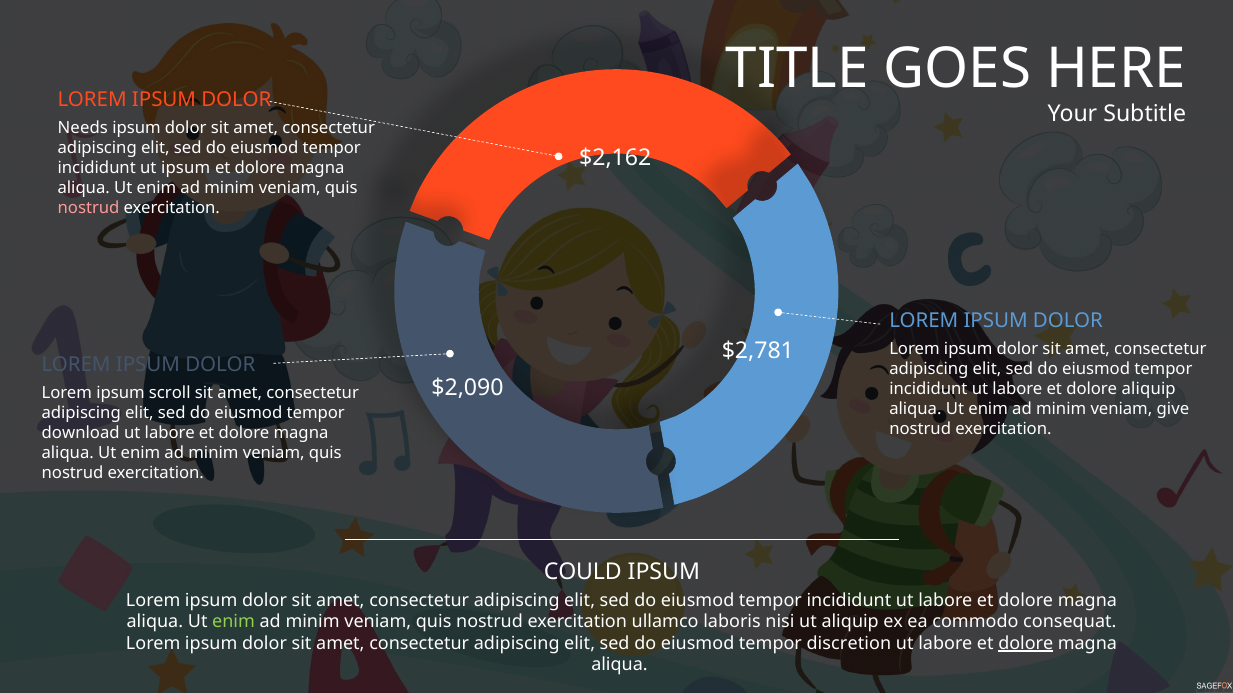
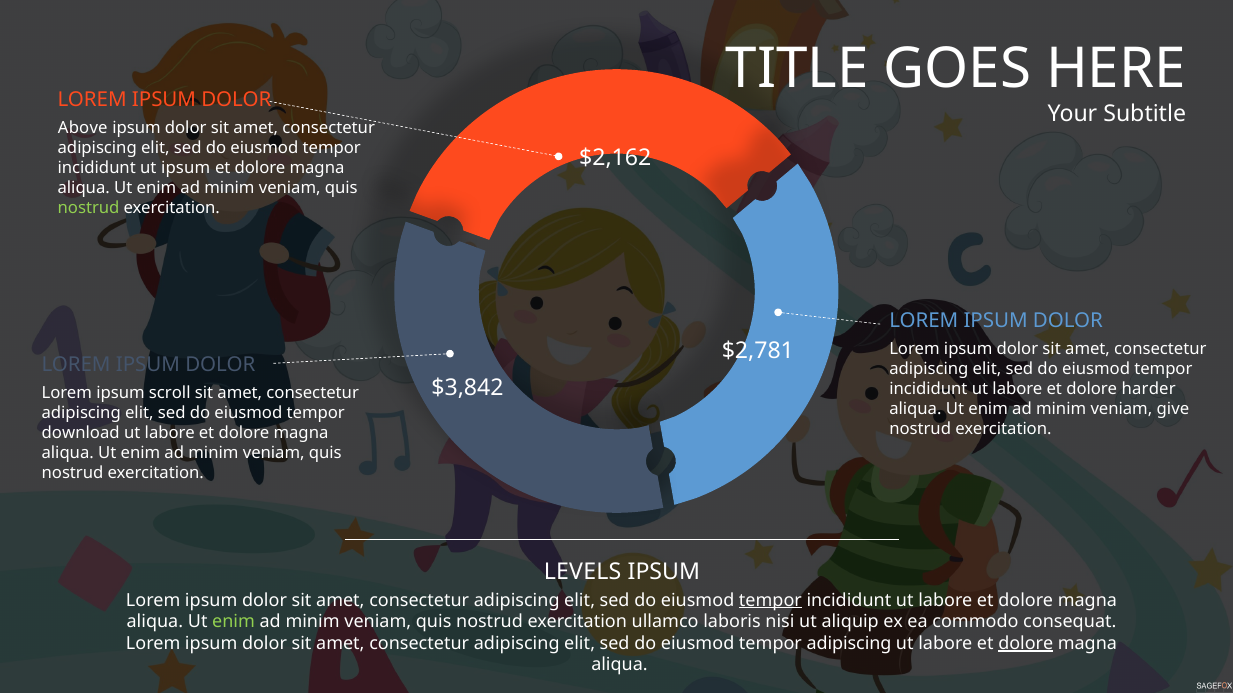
Needs: Needs -> Above
nostrud at (89, 208) colour: pink -> light green
$2,090: $2,090 -> $3,842
dolore aliquip: aliquip -> harder
COULD: COULD -> LEVELS
tempor at (770, 601) underline: none -> present
tempor discretion: discretion -> adipiscing
